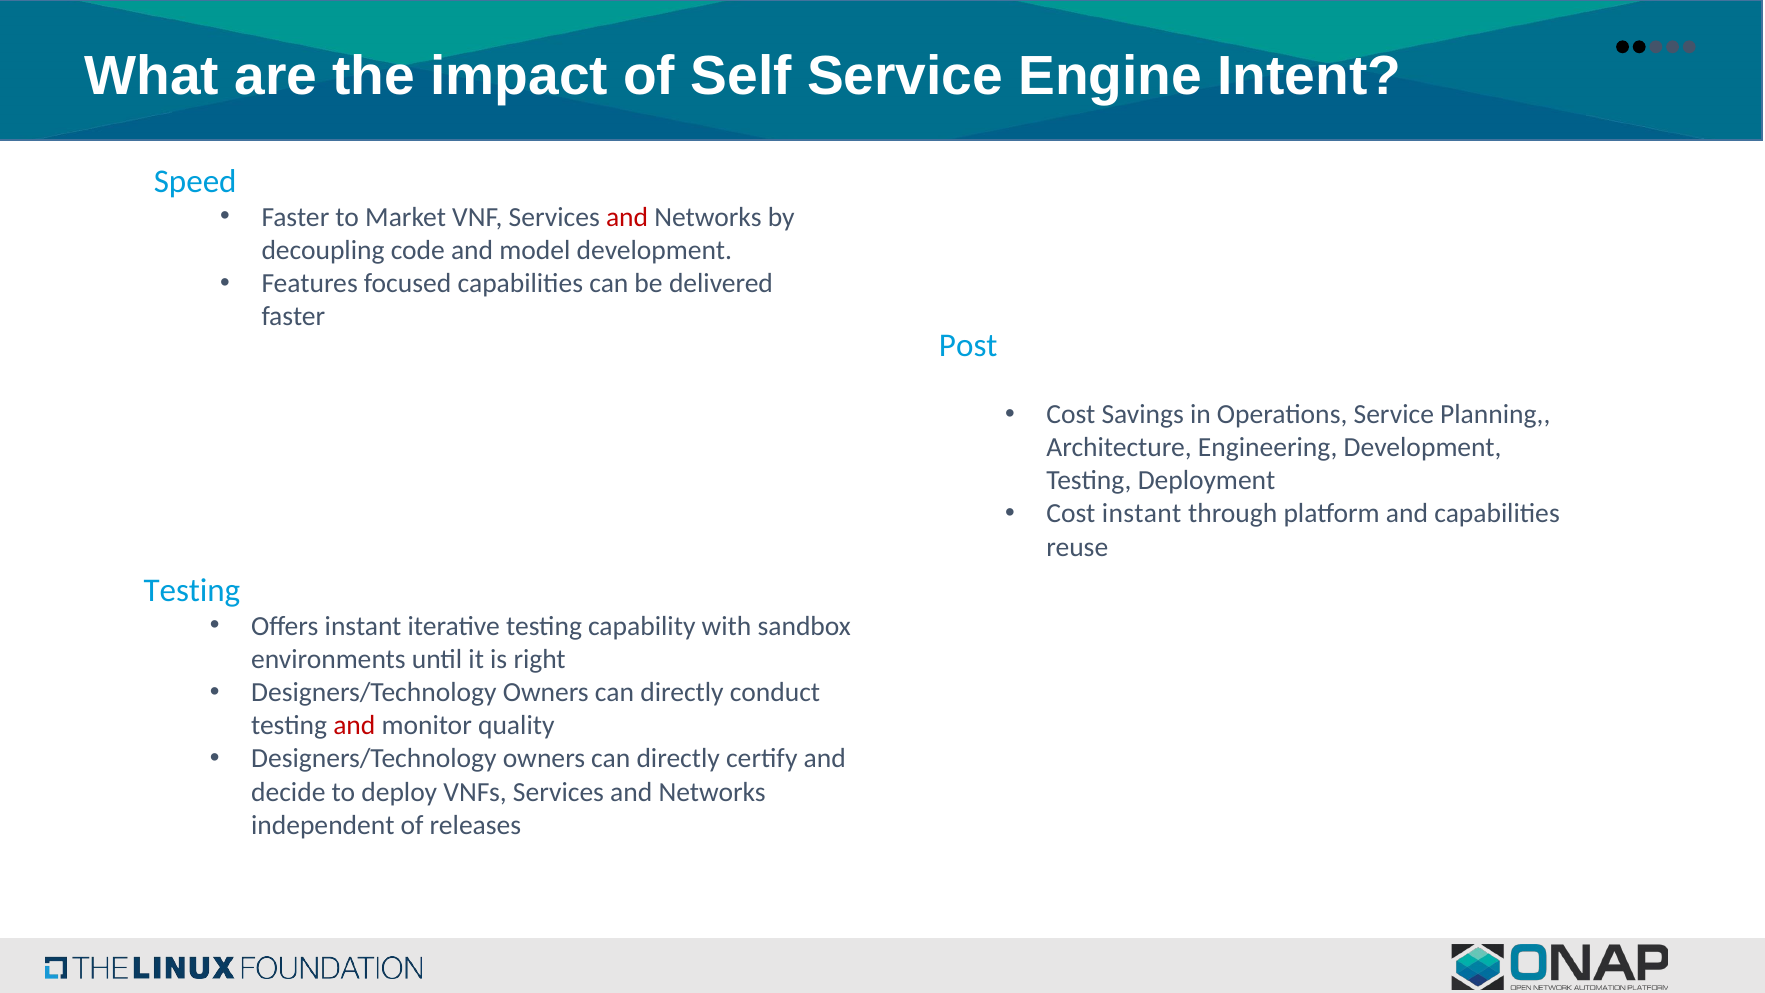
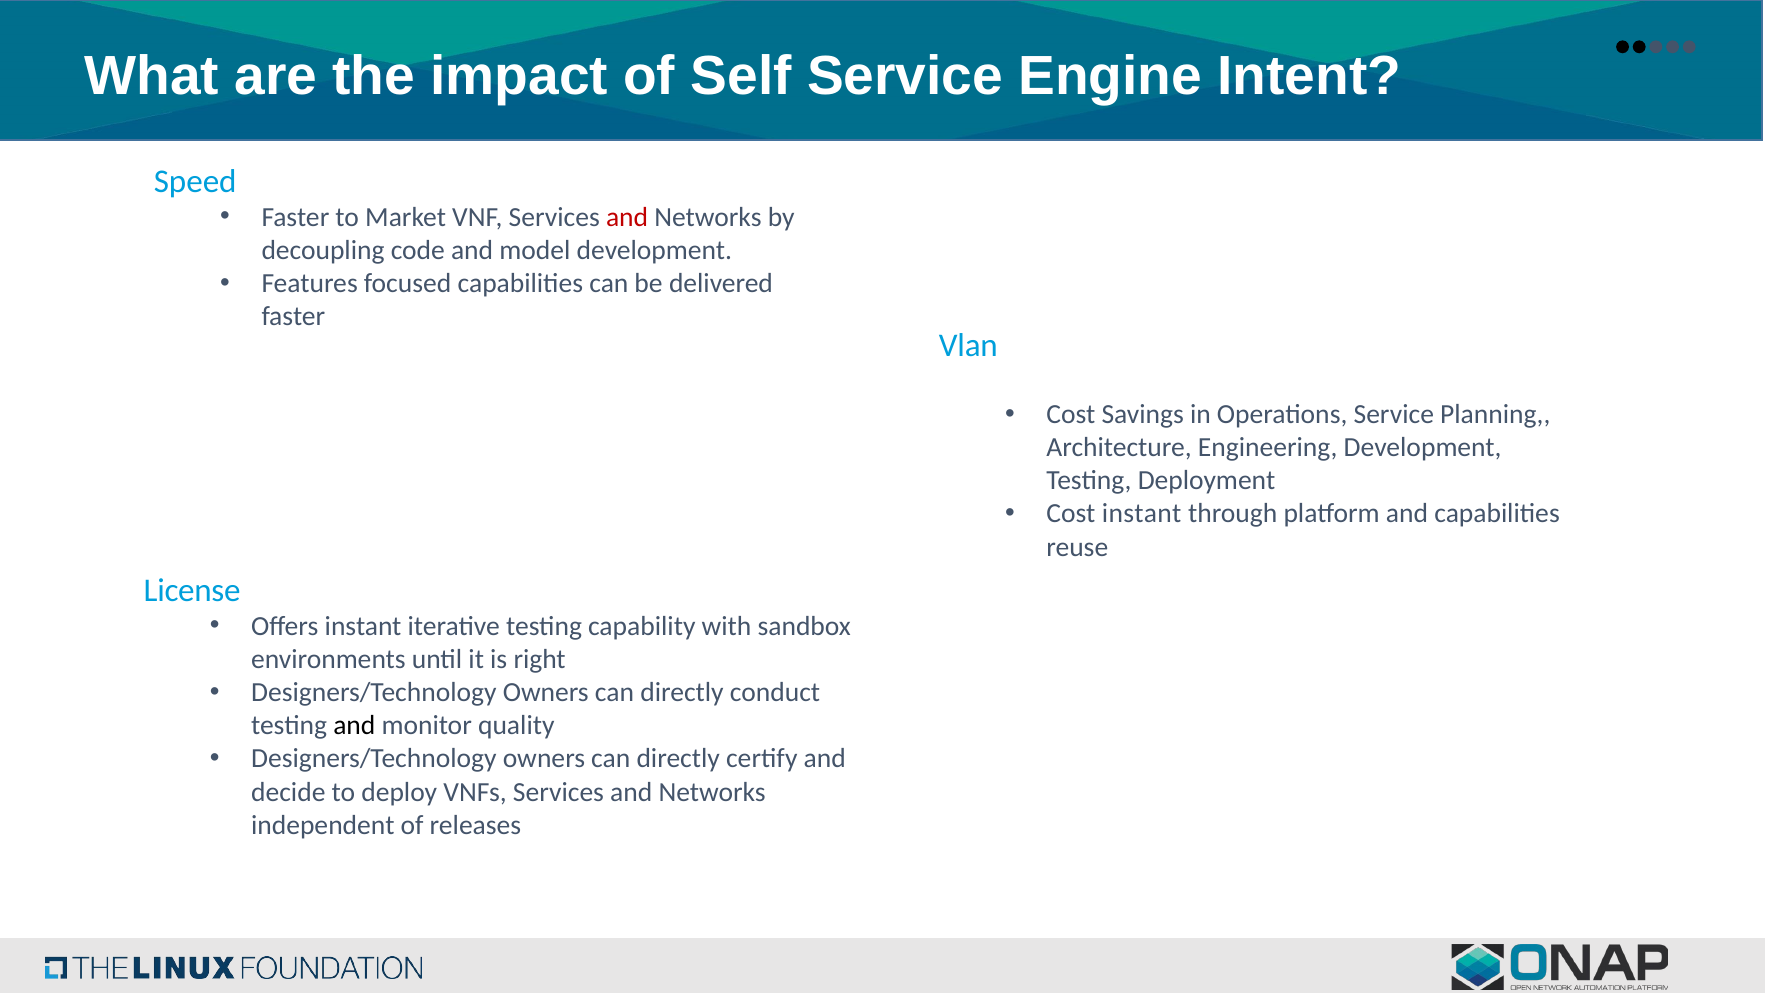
Post: Post -> Vlan
Testing at (192, 590): Testing -> License
and at (354, 726) colour: red -> black
